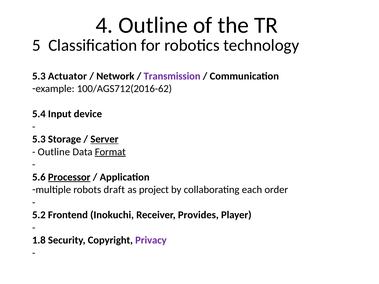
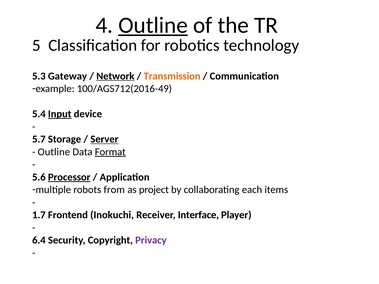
Outline at (153, 25) underline: none -> present
Actuator: Actuator -> Gateway
Network underline: none -> present
Transmission colour: purple -> orange
100/AGS712(2016-62: 100/AGS712(2016-62 -> 100/AGS712(2016-49
Input underline: none -> present
5.3 at (39, 139): 5.3 -> 5.7
draft: draft -> from
order: order -> items
5.2: 5.2 -> 1.7
Provides: Provides -> Interface
1.8: 1.8 -> 6.4
